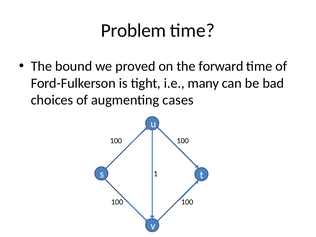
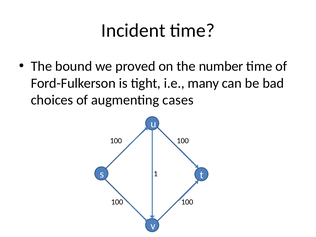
Problem: Problem -> Incident
forward: forward -> number
